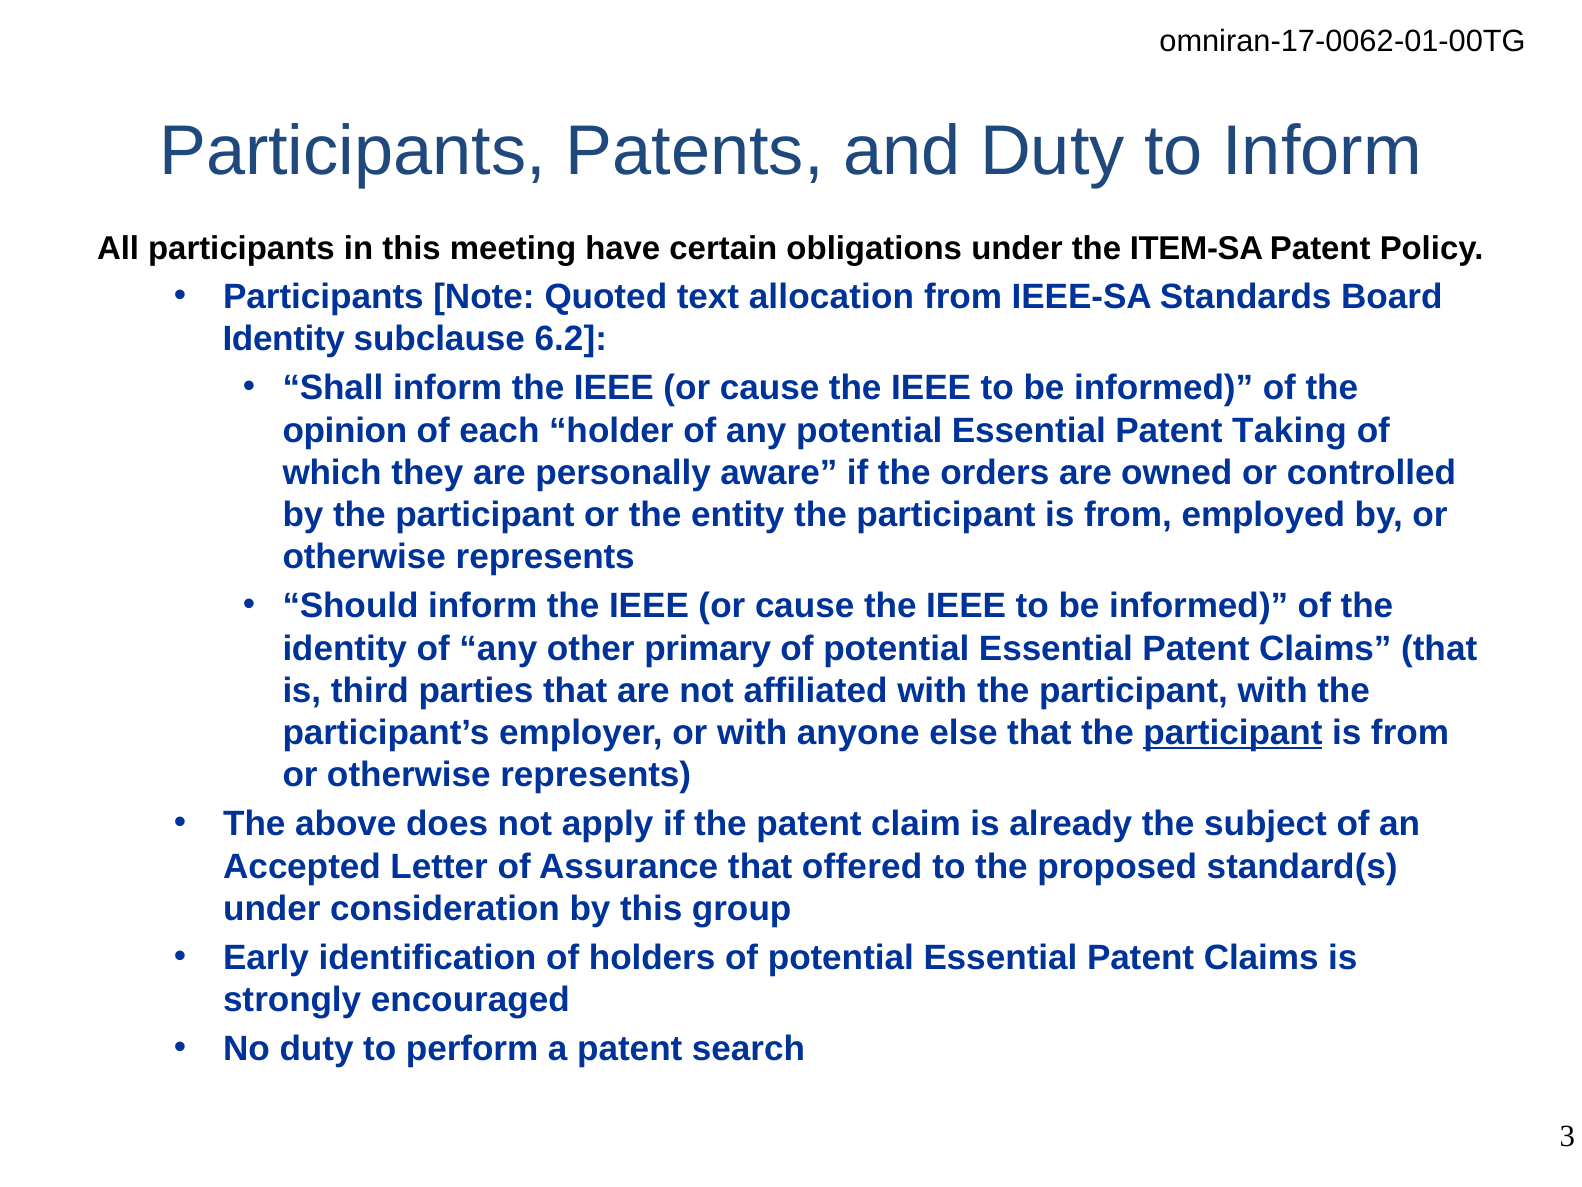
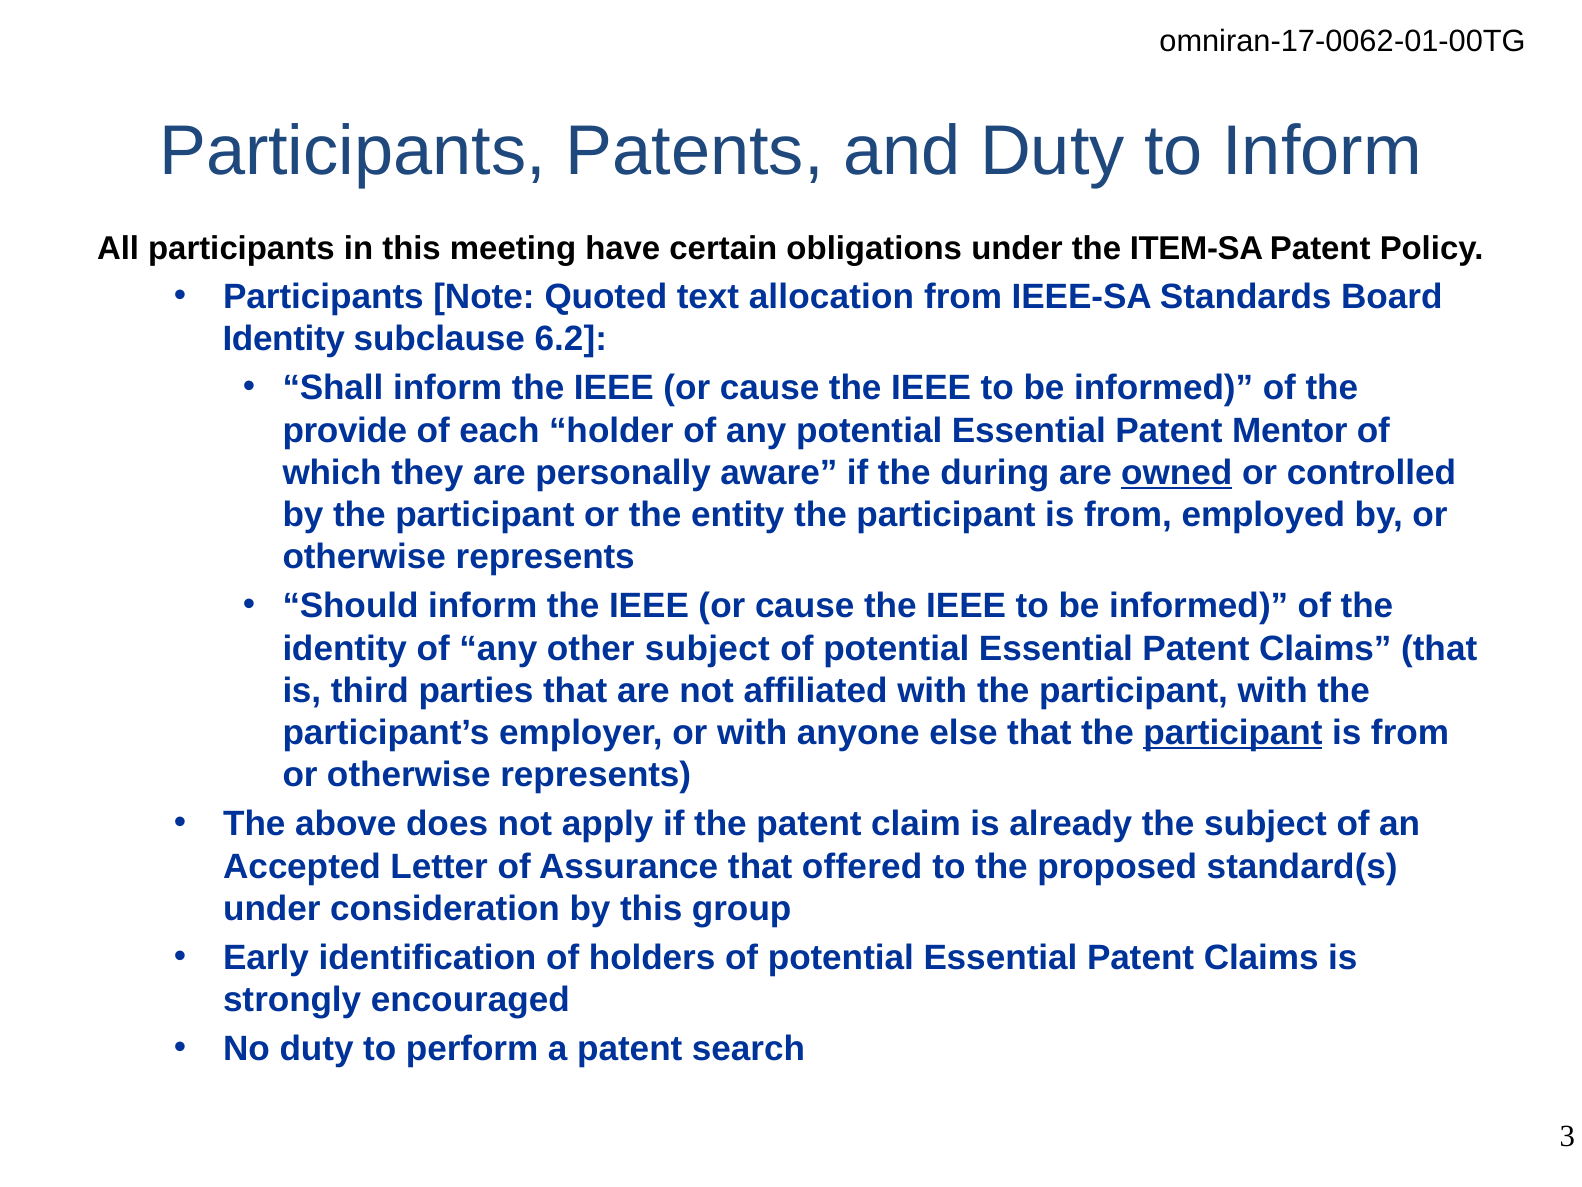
opinion: opinion -> provide
Taking: Taking -> Mentor
orders: orders -> during
owned underline: none -> present
other primary: primary -> subject
